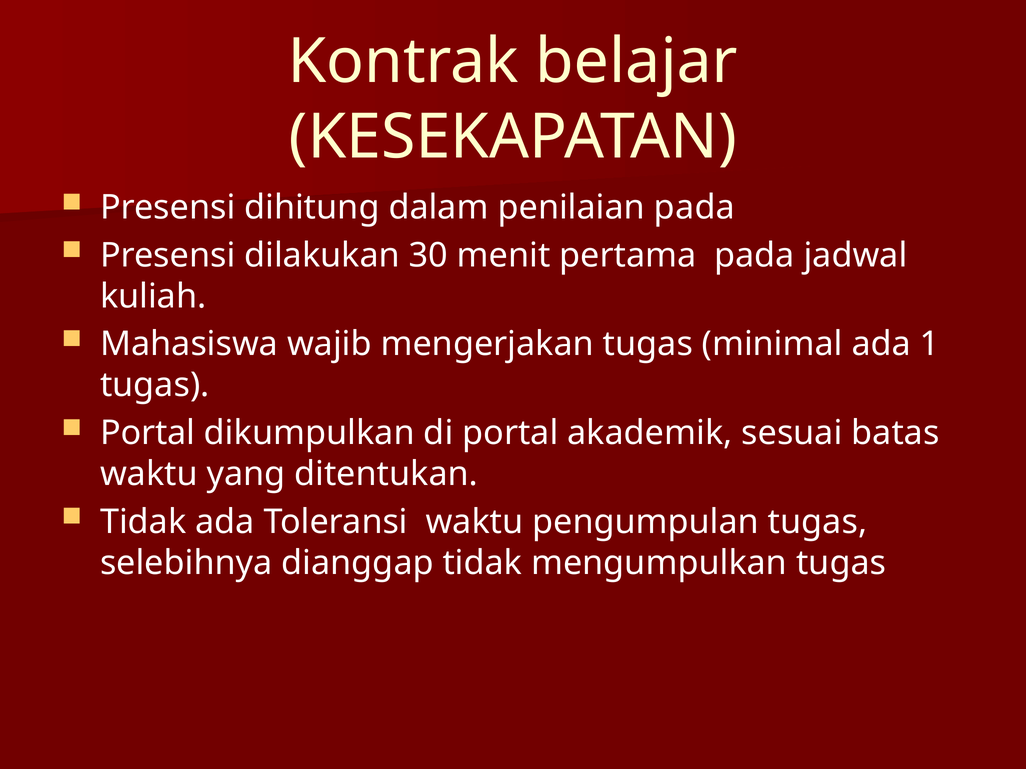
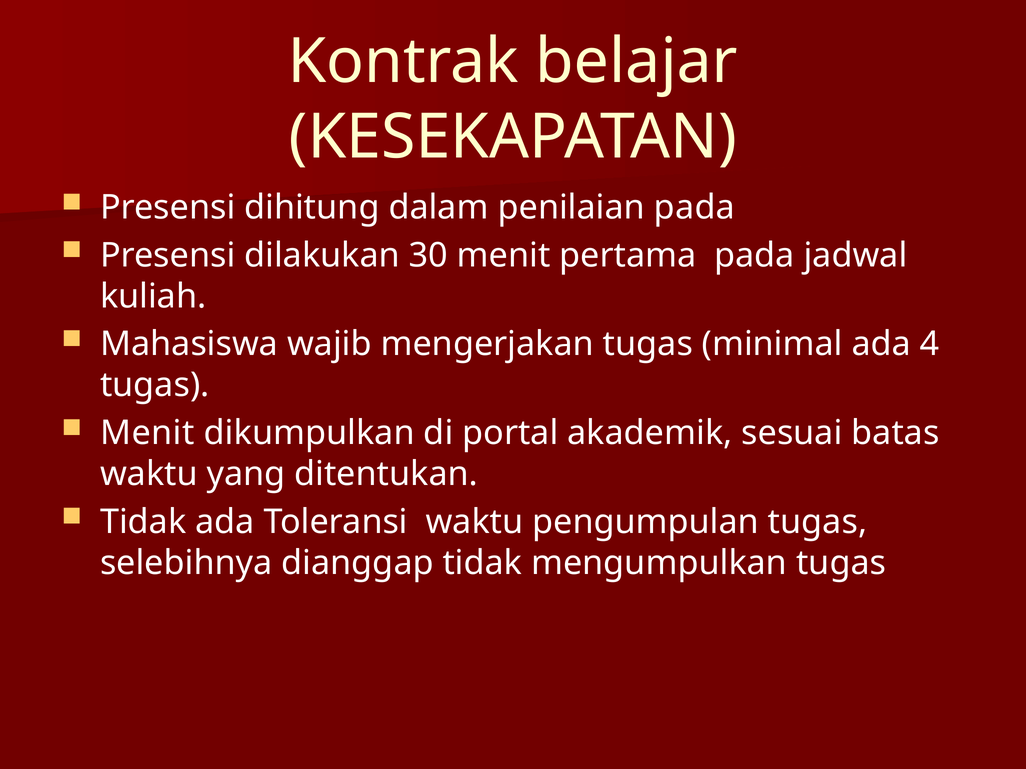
1: 1 -> 4
Portal at (148, 433): Portal -> Menit
